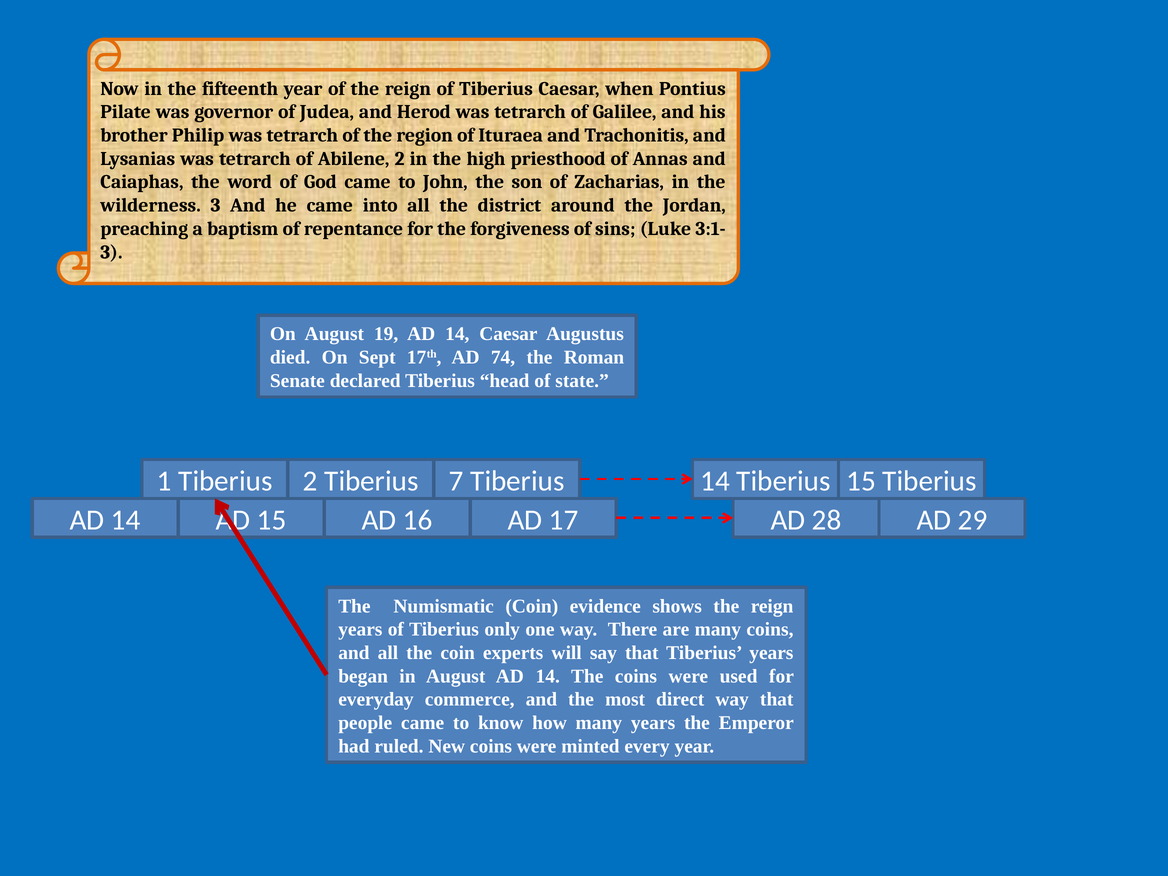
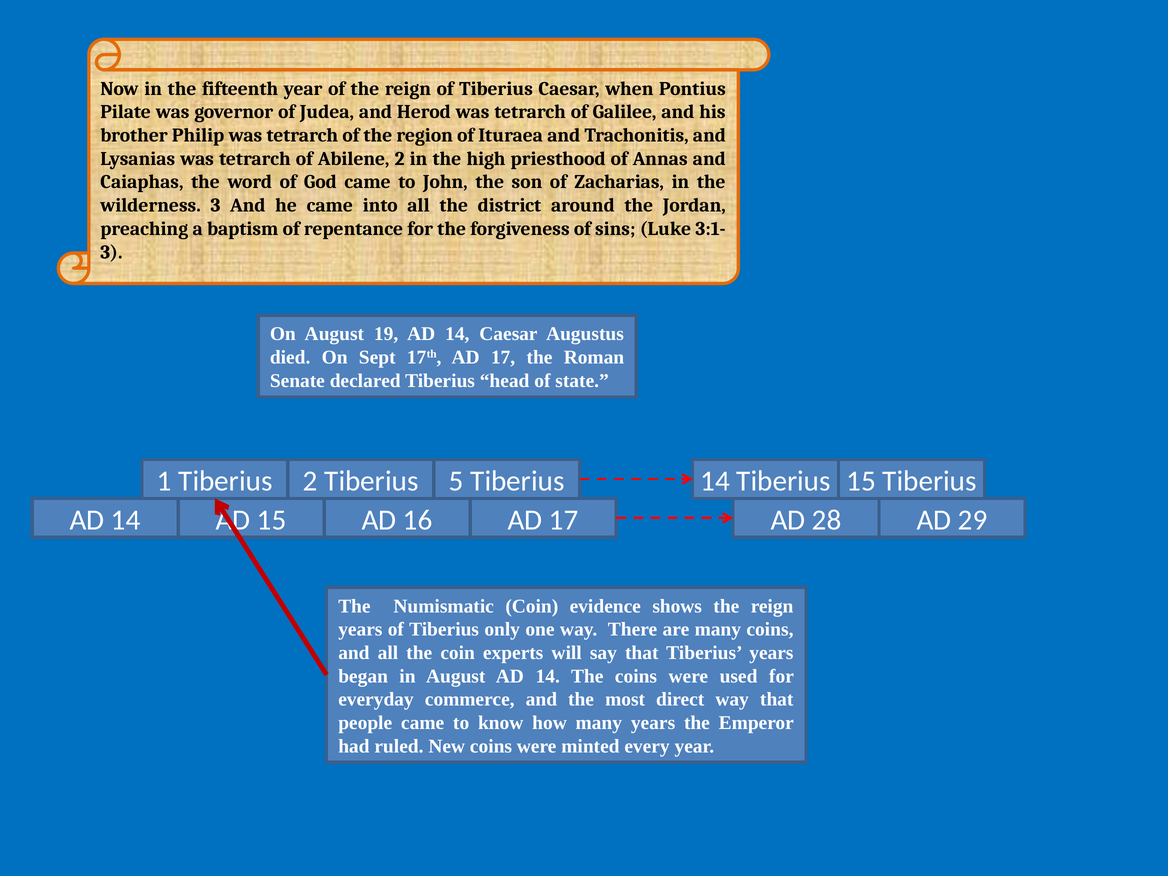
17th AD 74: 74 -> 17
7: 7 -> 5
